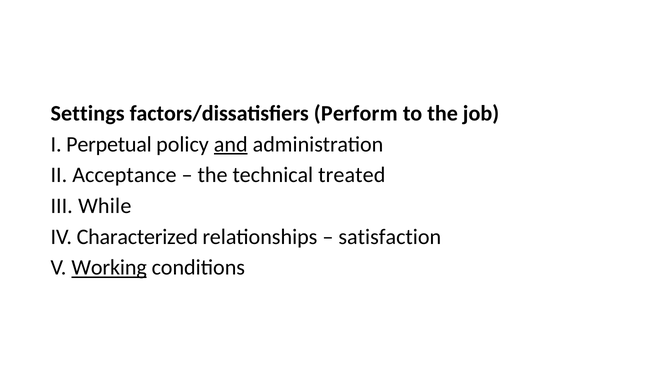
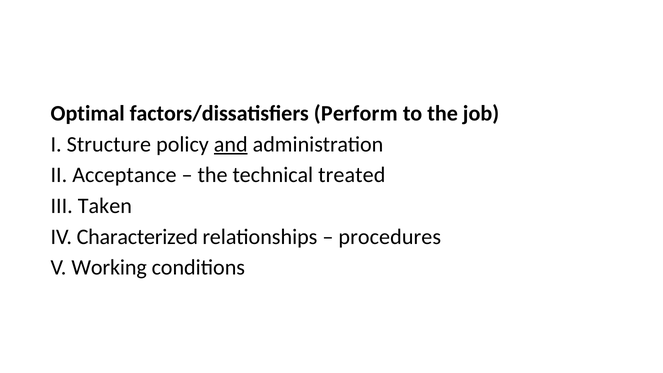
Settings: Settings -> Optimal
Perpetual: Perpetual -> Structure
While: While -> Taken
satisfaction: satisfaction -> procedures
Working underline: present -> none
